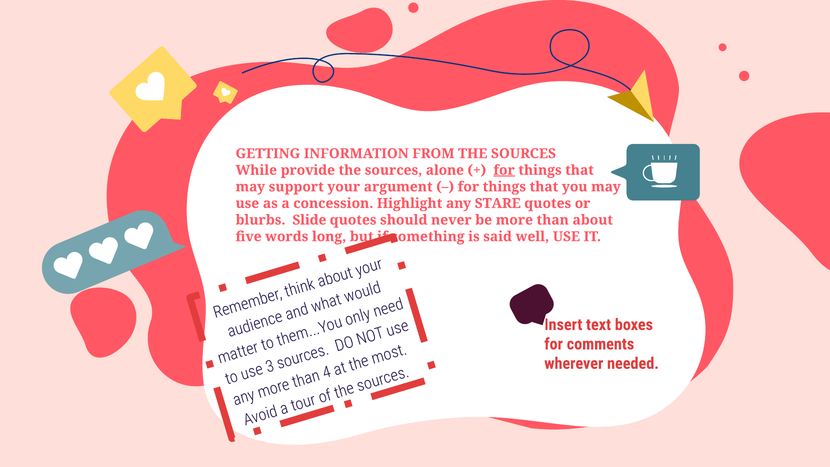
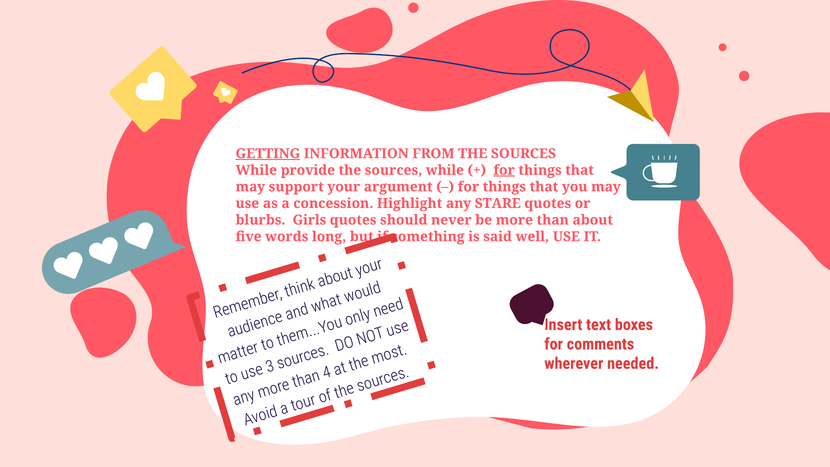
GETTING underline: none -> present
alone at (445, 170): alone -> while
Slide: Slide -> Girls
